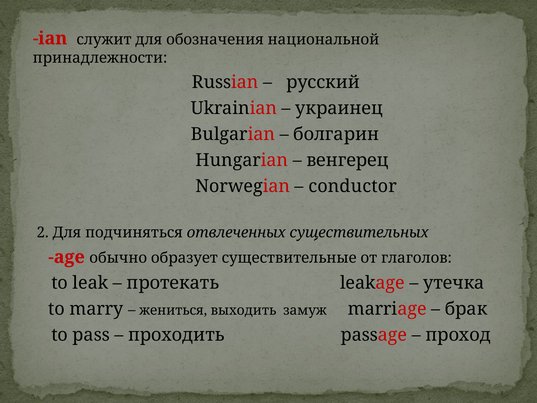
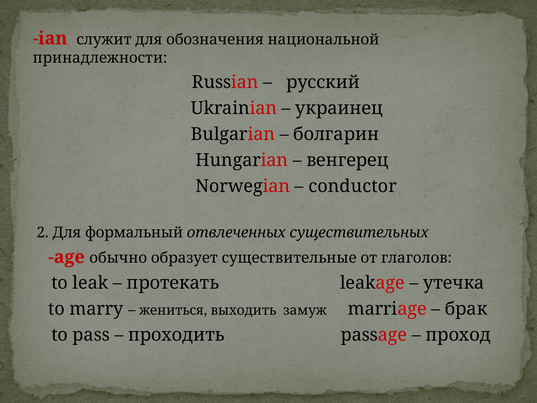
подчиняться: подчиняться -> формальный
